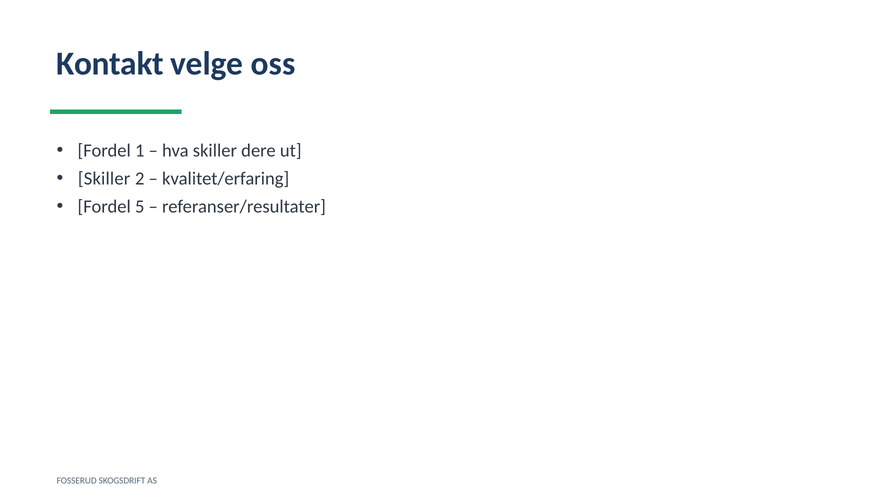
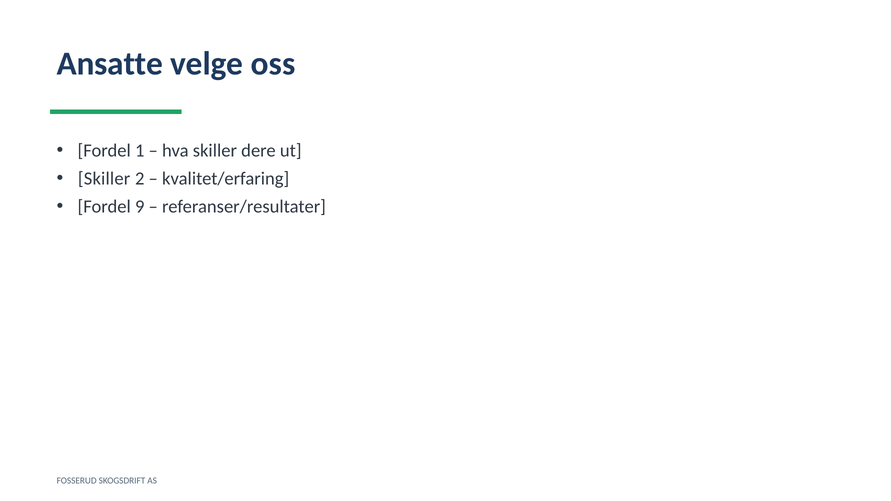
Kontakt: Kontakt -> Ansatte
5: 5 -> 9
